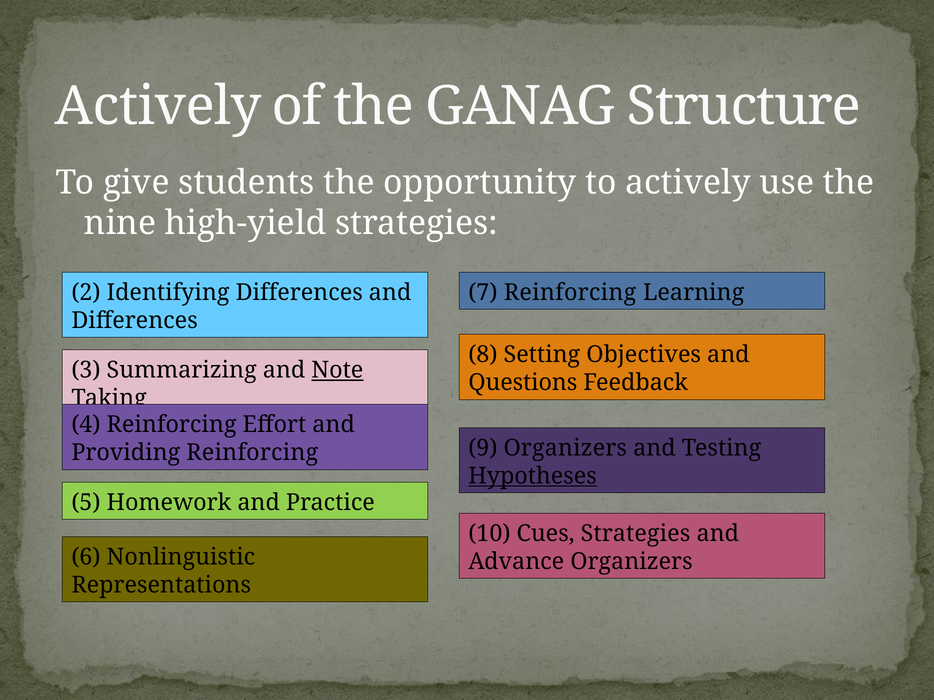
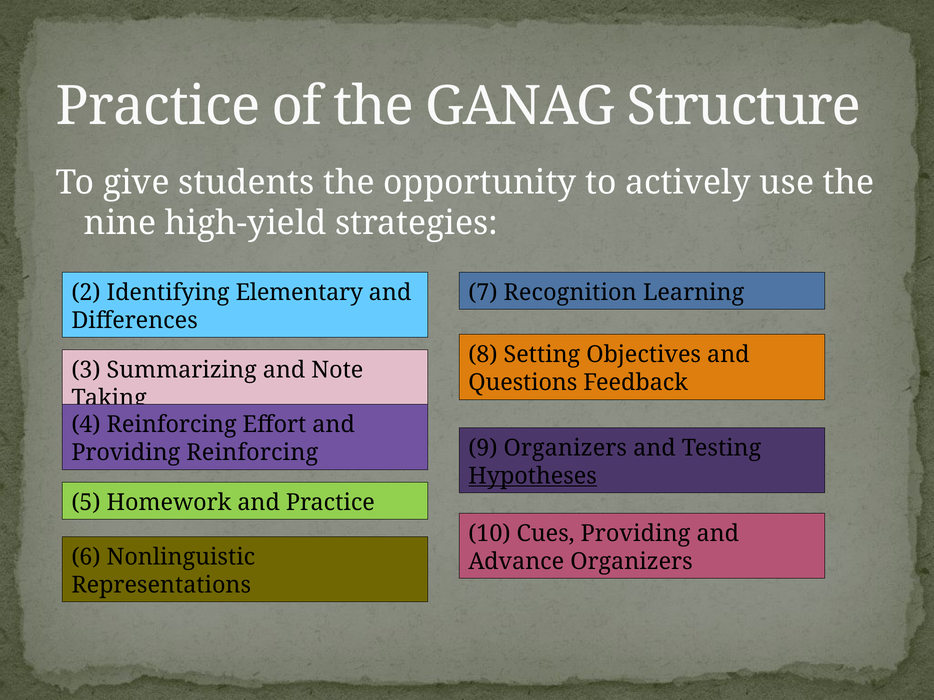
Actively at (158, 107): Actively -> Practice
Identifying Differences: Differences -> Elementary
7 Reinforcing: Reinforcing -> Recognition
Note underline: present -> none
Cues Strategies: Strategies -> Providing
